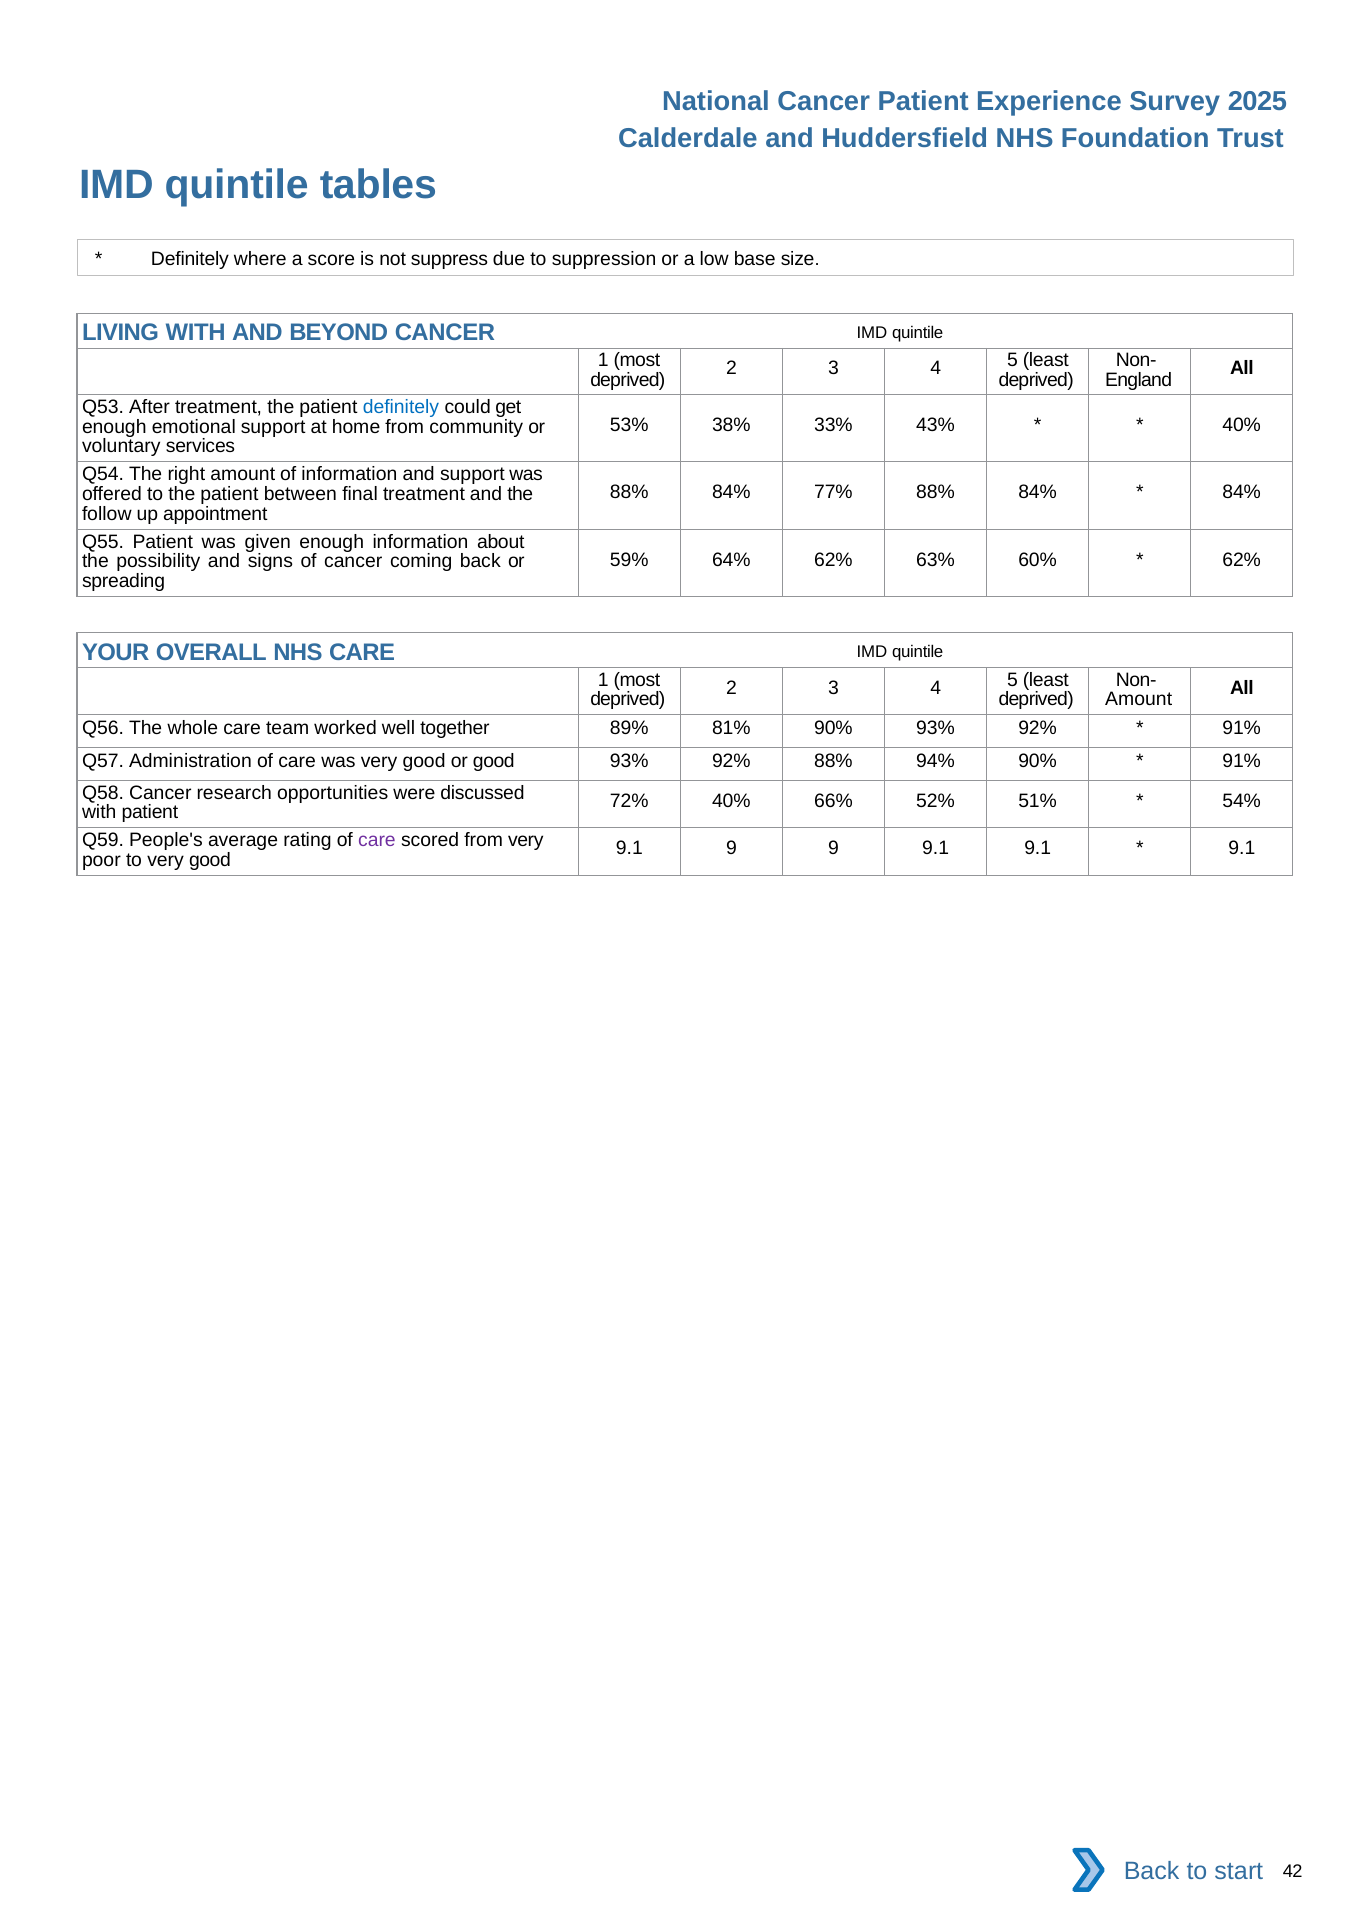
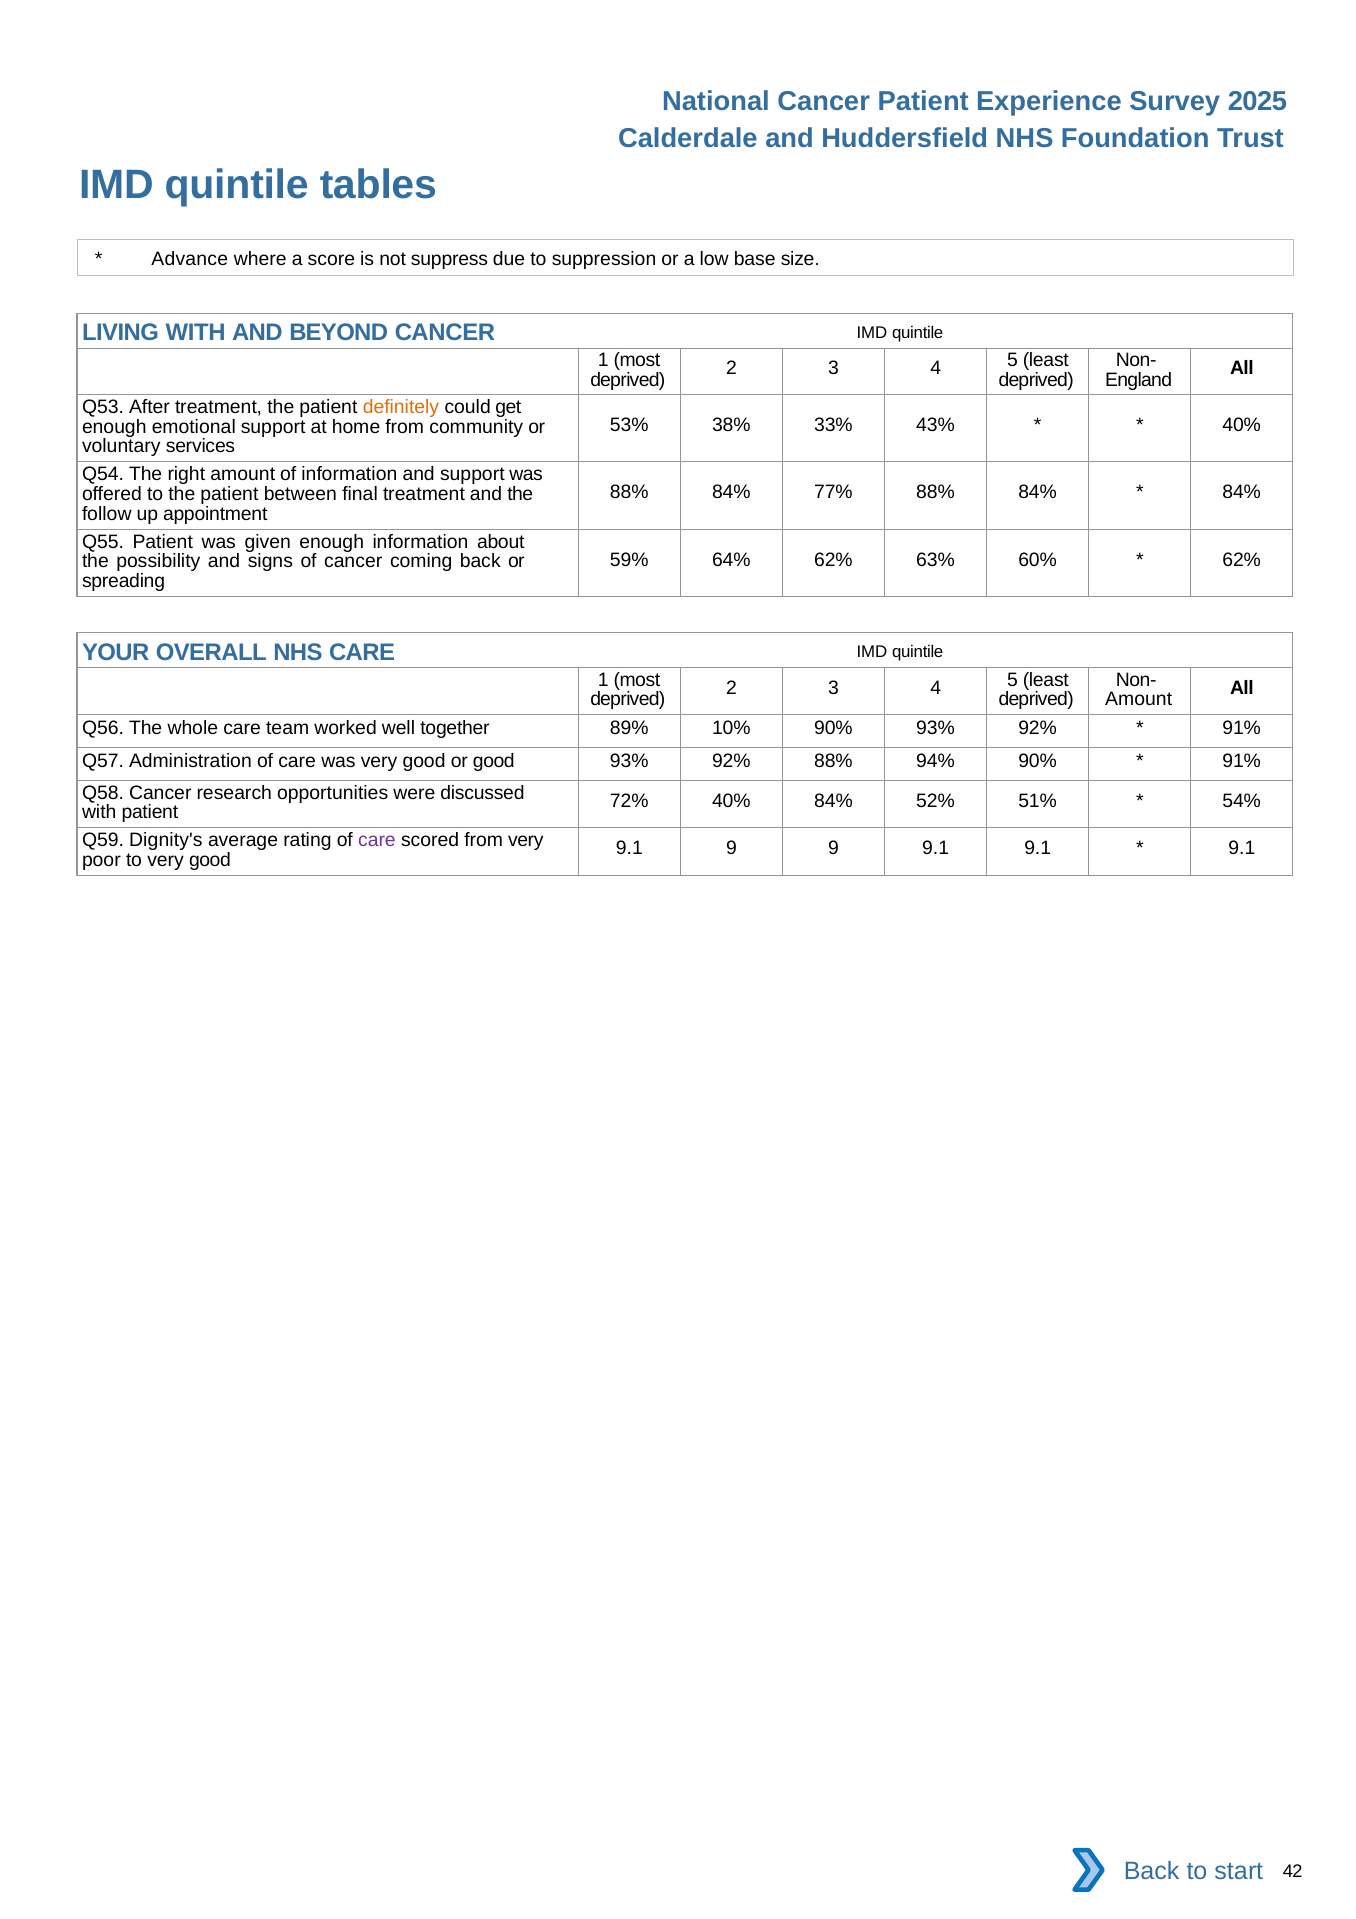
Definitely at (190, 259): Definitely -> Advance
definitely at (401, 407) colour: blue -> orange
81%: 81% -> 10%
40% 66%: 66% -> 84%
People's: People's -> Dignity's
